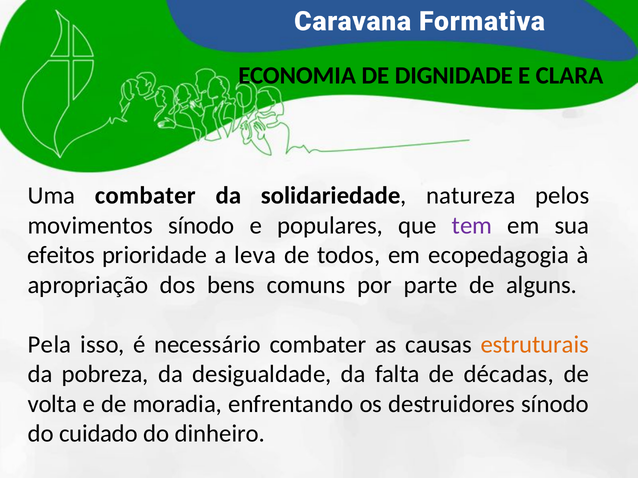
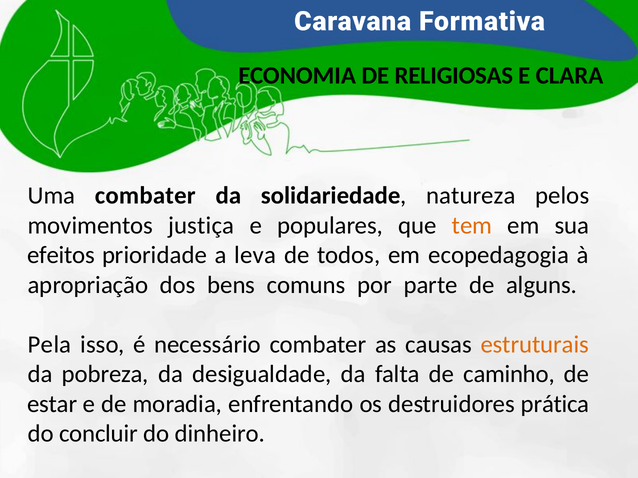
DIGNIDADE: DIGNIDADE -> RELIGIOSAS
sínodo at (201, 226): sínodo -> justiça
tem colour: purple -> orange
décadas: décadas -> caminho
volta: volta -> estar
destruidores sínodo: sínodo -> prática
cuidado: cuidado -> concluir
